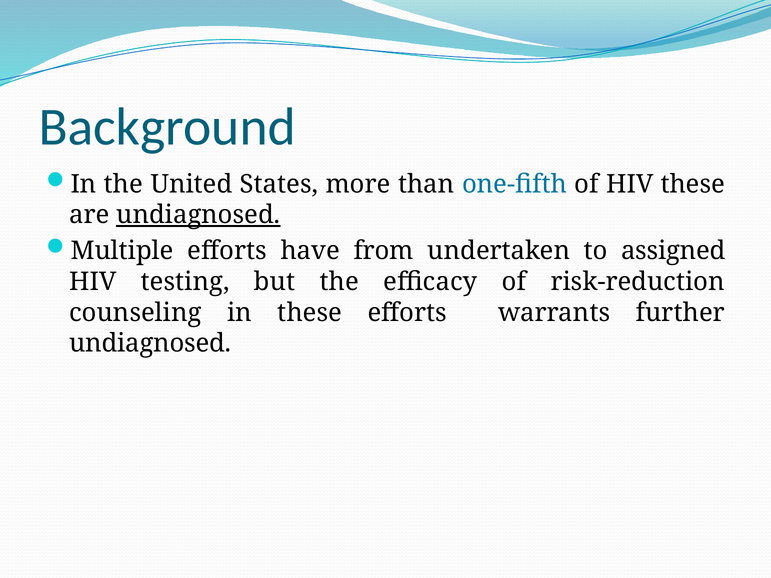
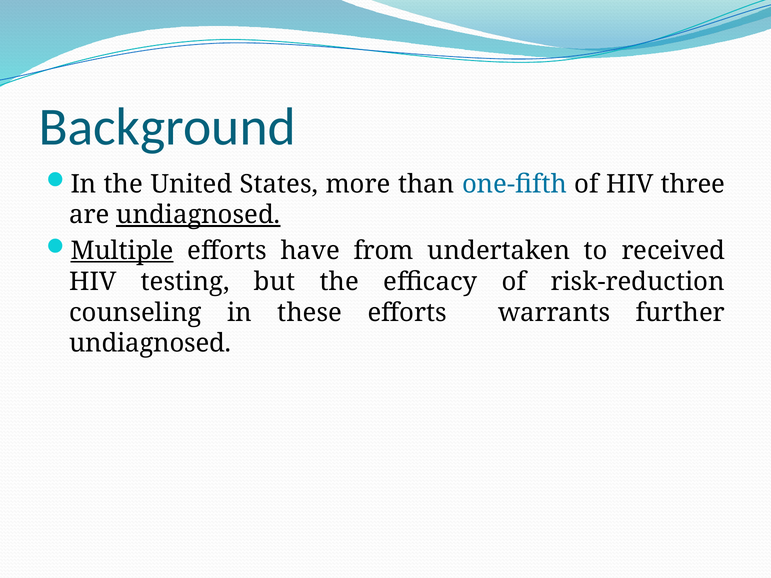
HIV these: these -> three
Multiple underline: none -> present
assigned: assigned -> received
